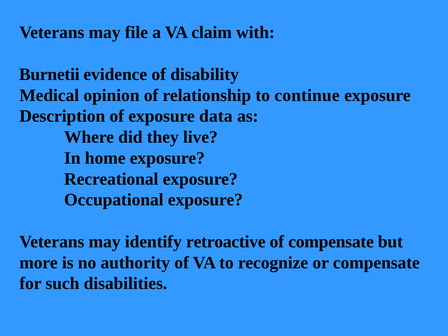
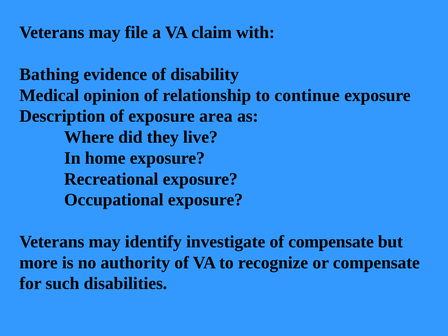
Burnetii: Burnetii -> Bathing
data: data -> area
retroactive: retroactive -> investigate
